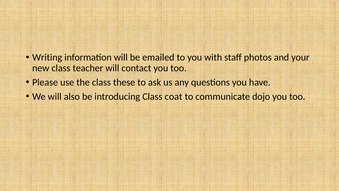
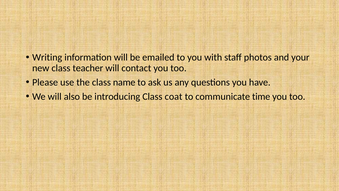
these: these -> name
dojo: dojo -> time
